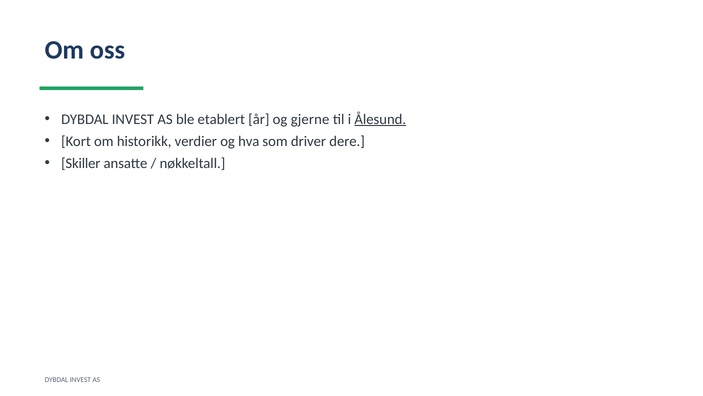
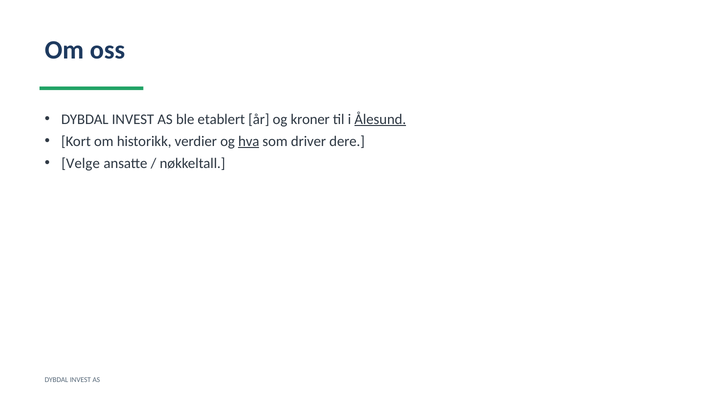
gjerne: gjerne -> kroner
hva underline: none -> present
Skiller: Skiller -> Velge
